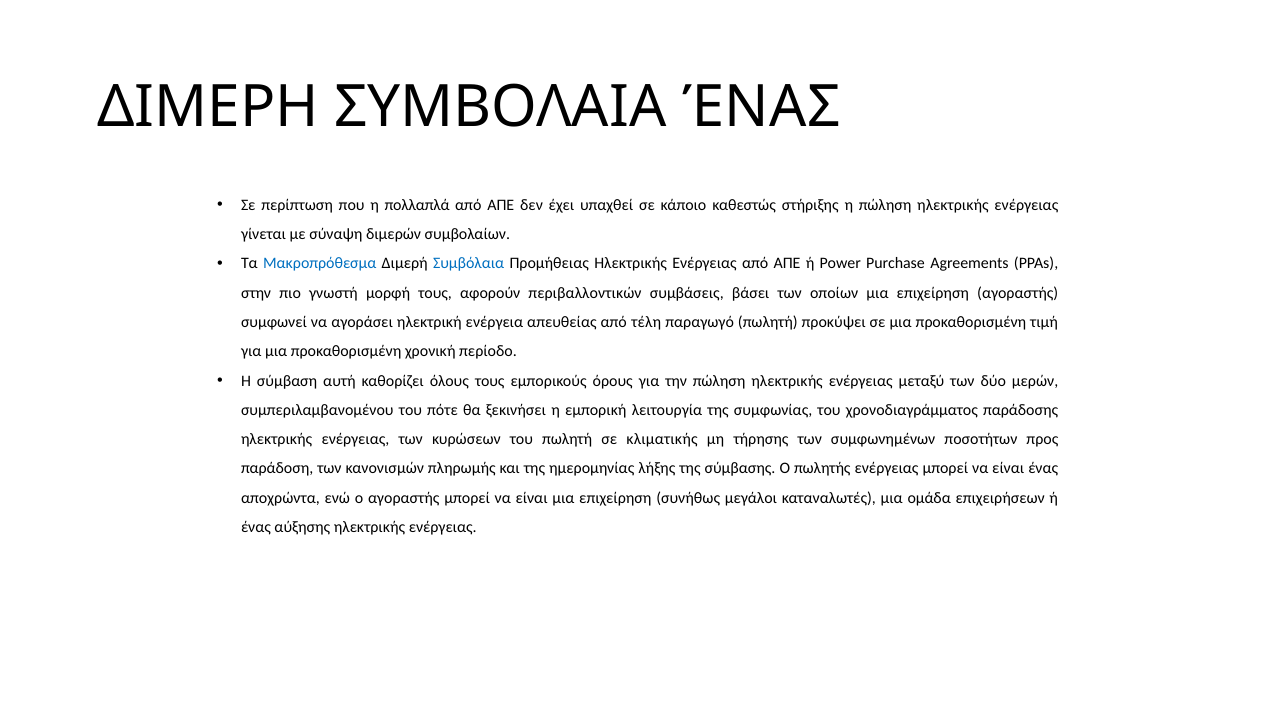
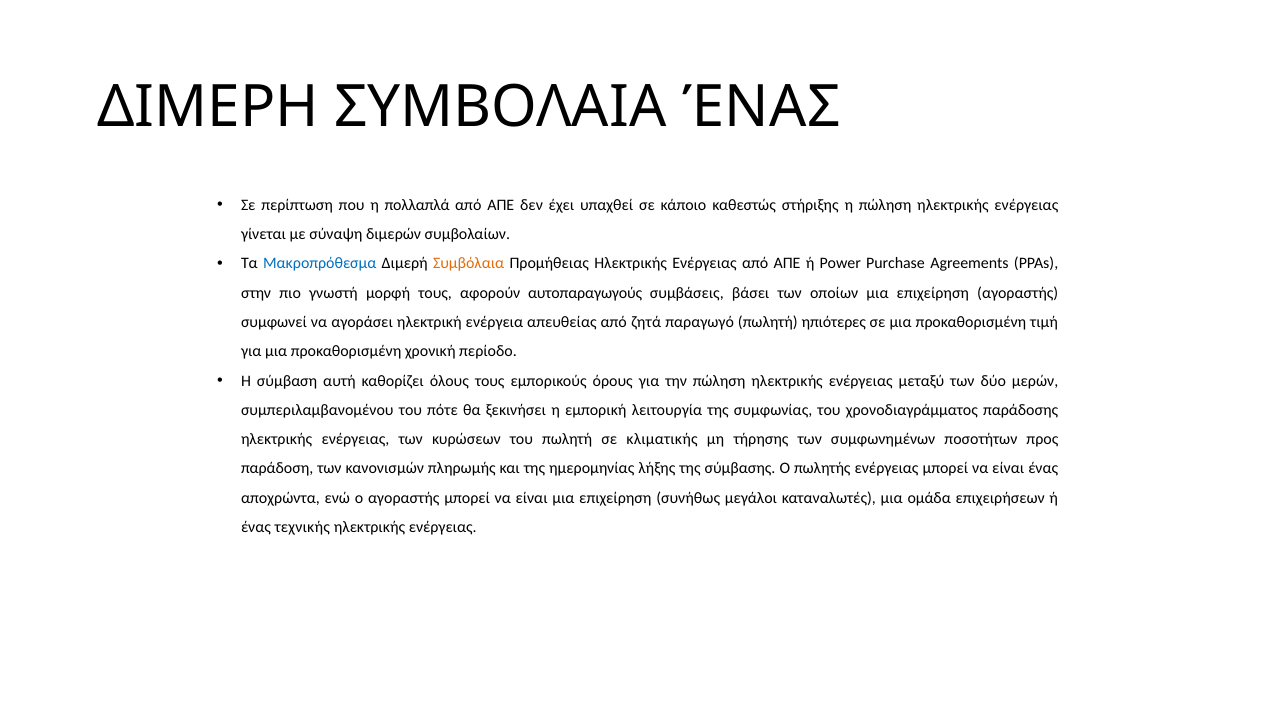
Συμβόλαια colour: blue -> orange
περιβαλλοντικών: περιβαλλοντικών -> αυτοπαραγωγούς
τέλη: τέλη -> ζητά
προκύψει: προκύψει -> ηπιότερες
αύξησης: αύξησης -> τεχνικής
